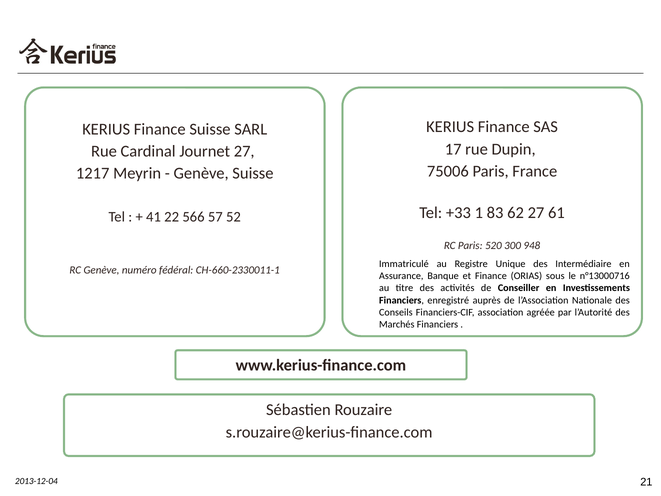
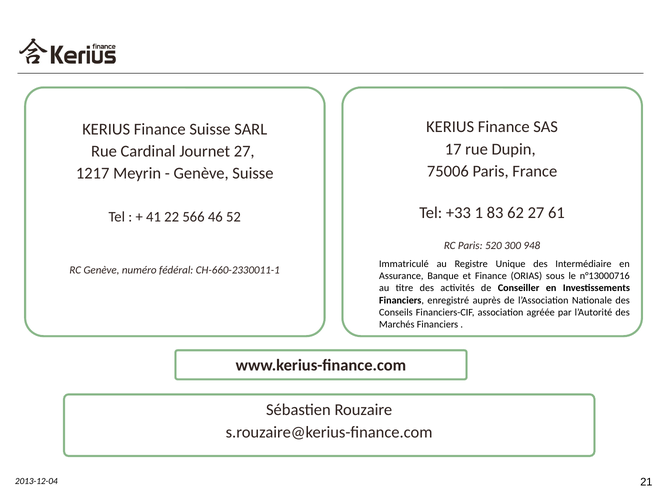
57: 57 -> 46
